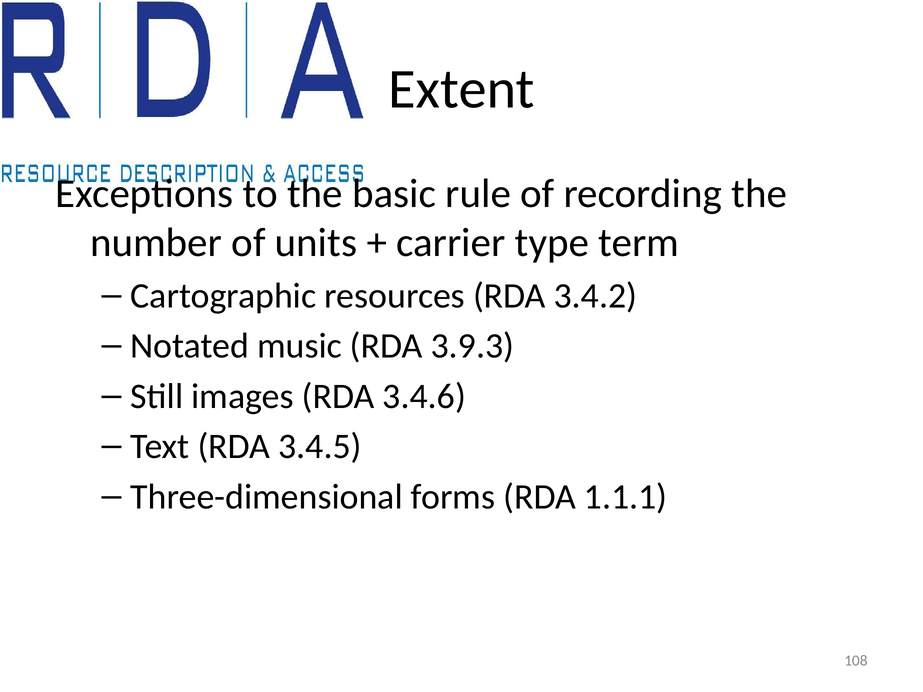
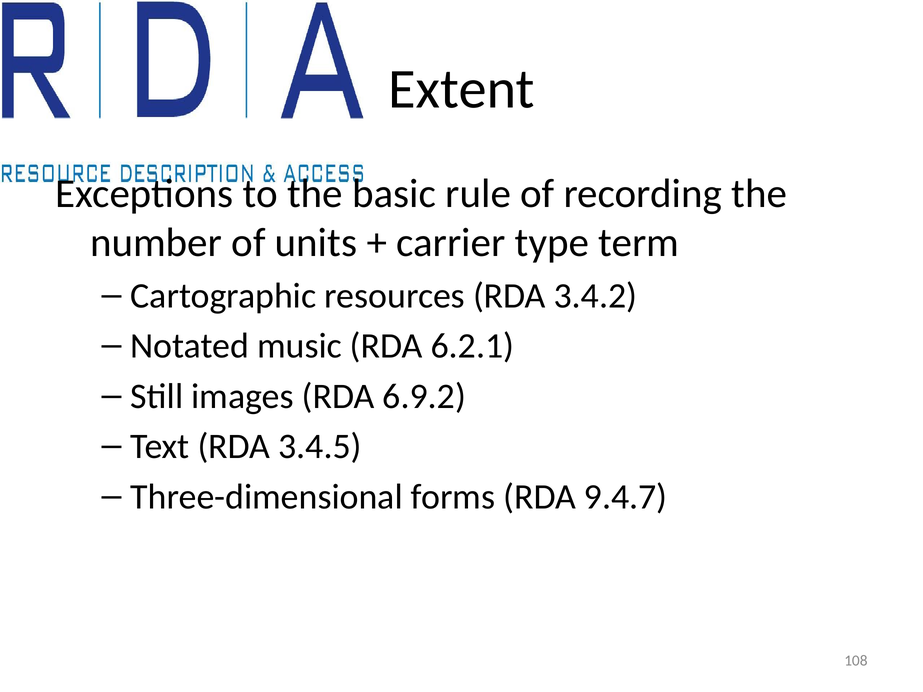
3.9.3: 3.9.3 -> 6.2.1
3.4.6: 3.4.6 -> 6.9.2
1.1.1: 1.1.1 -> 9.4.7
